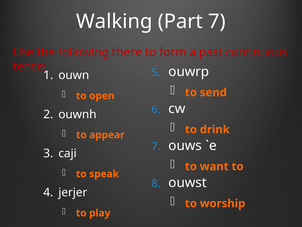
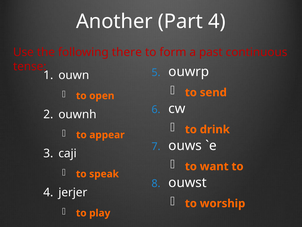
Walking: Walking -> Another
Part 7: 7 -> 4
